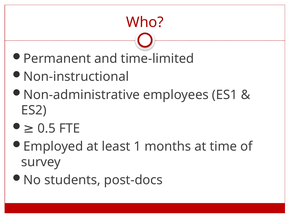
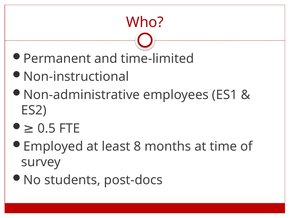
1: 1 -> 8
